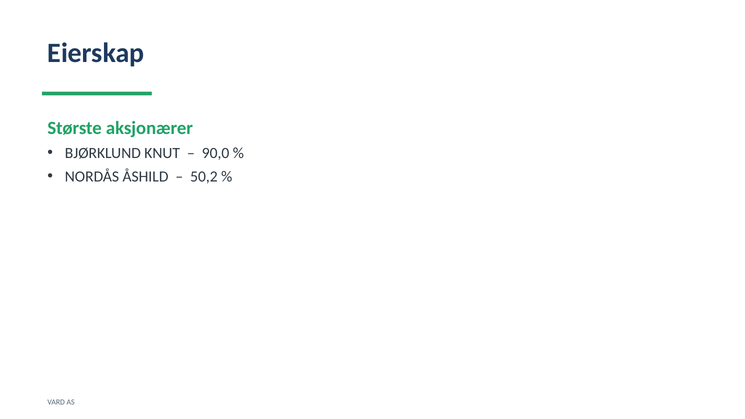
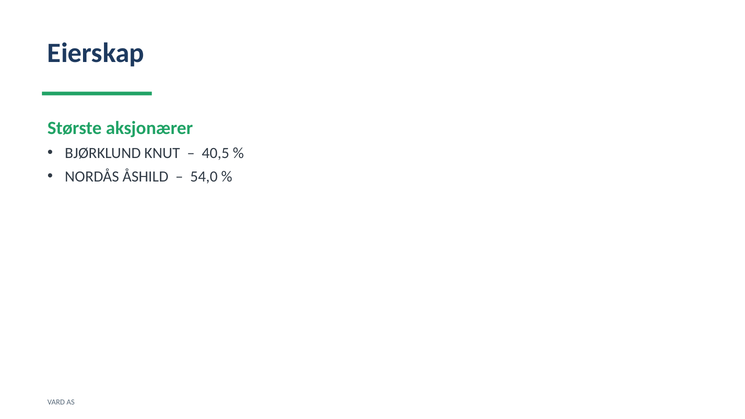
90,0: 90,0 -> 40,5
50,2: 50,2 -> 54,0
